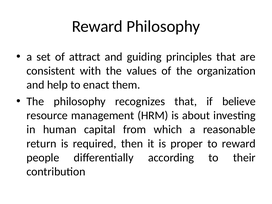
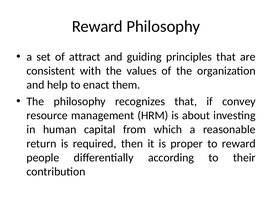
believe: believe -> convey
